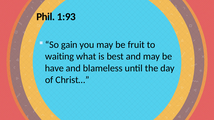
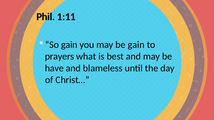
1:93: 1:93 -> 1:11
be fruit: fruit -> gain
waiting: waiting -> prayers
